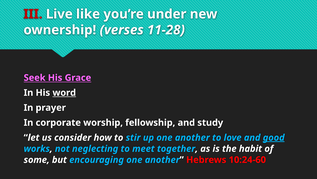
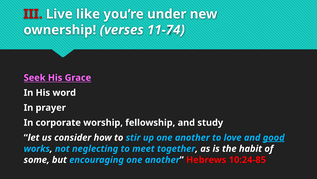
11-28: 11-28 -> 11-74
word underline: present -> none
10:24-60: 10:24-60 -> 10:24-85
